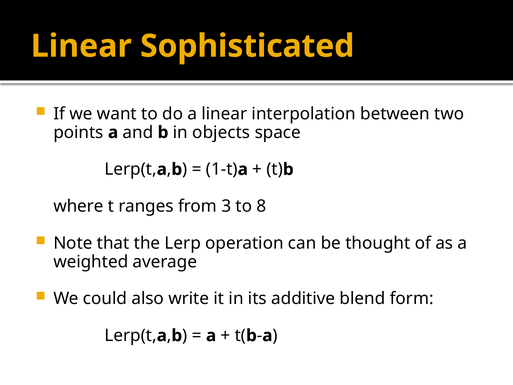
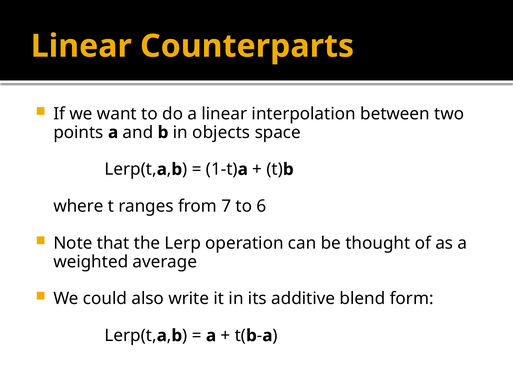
Sophisticated: Sophisticated -> Counterparts
3: 3 -> 7
8: 8 -> 6
